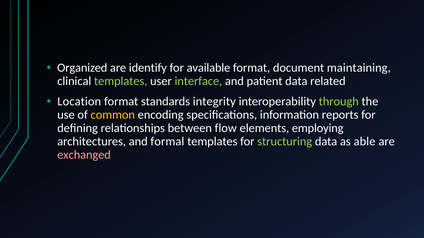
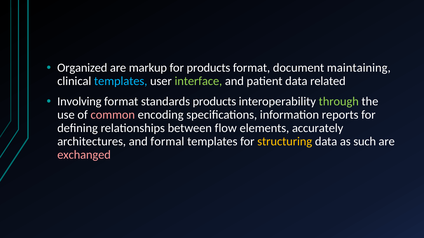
identify: identify -> markup
for available: available -> products
templates at (121, 81) colour: light green -> light blue
Location: Location -> Involving
standards integrity: integrity -> products
common colour: yellow -> pink
employing: employing -> accurately
structuring colour: light green -> yellow
able: able -> such
